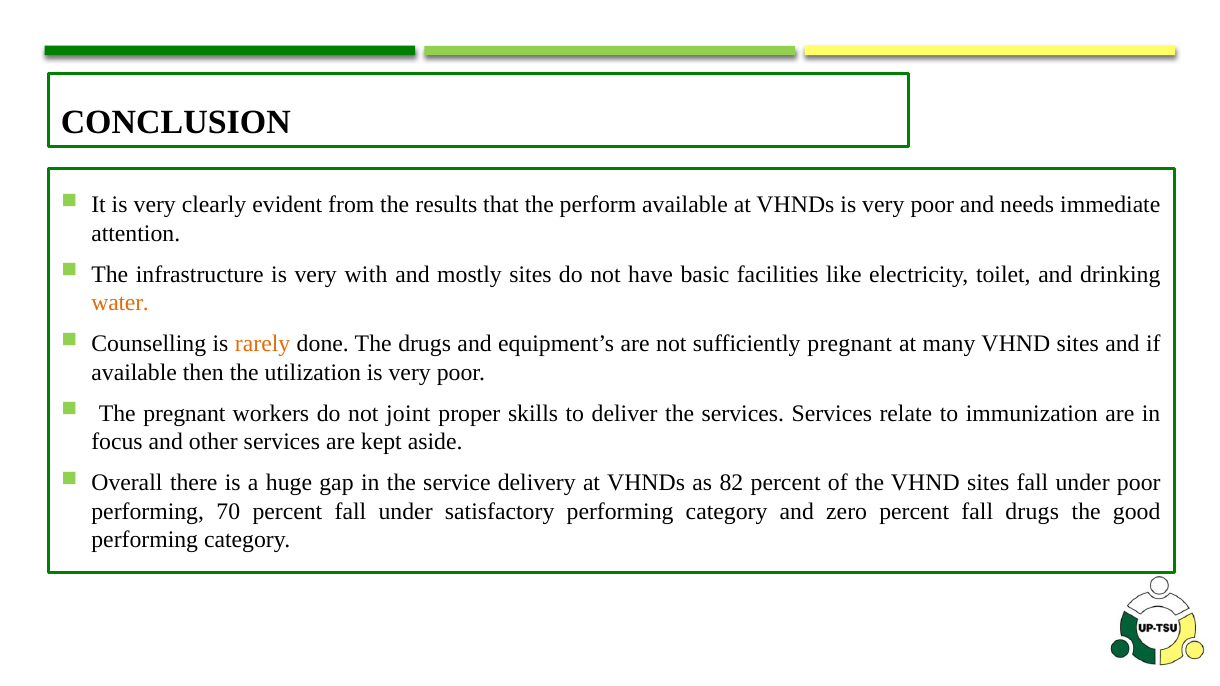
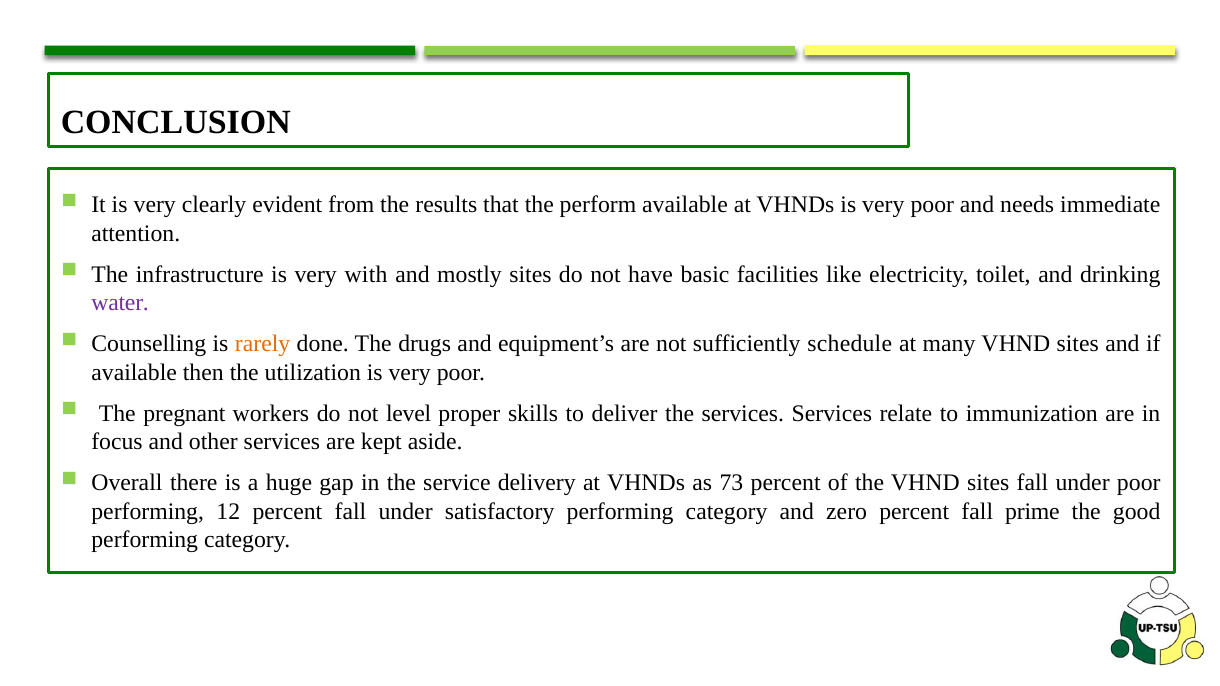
water colour: orange -> purple
sufficiently pregnant: pregnant -> schedule
joint: joint -> level
82: 82 -> 73
70: 70 -> 12
fall drugs: drugs -> prime
